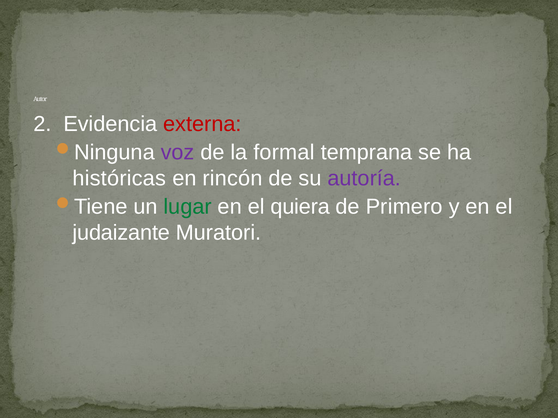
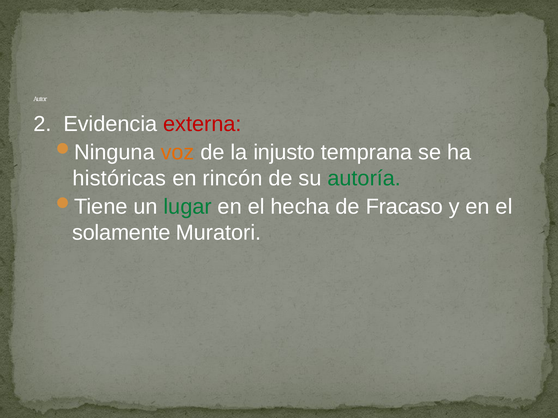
voz colour: purple -> orange
formal: formal -> injusto
autoría colour: purple -> green
quiera: quiera -> hecha
Primero: Primero -> Fracaso
judaizante: judaizante -> solamente
